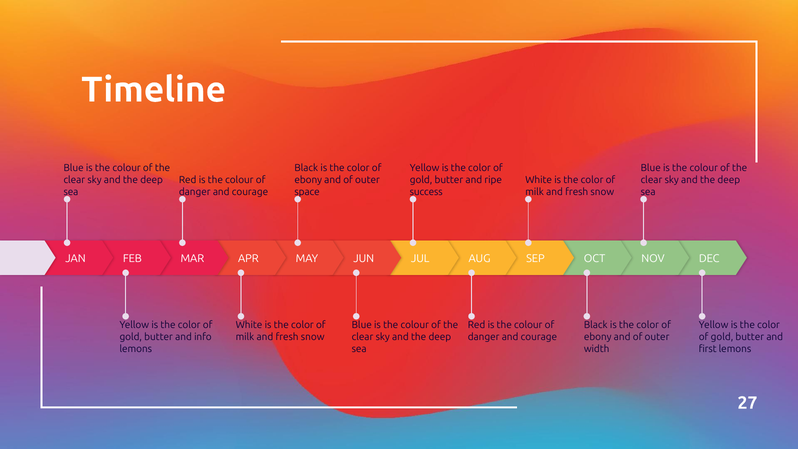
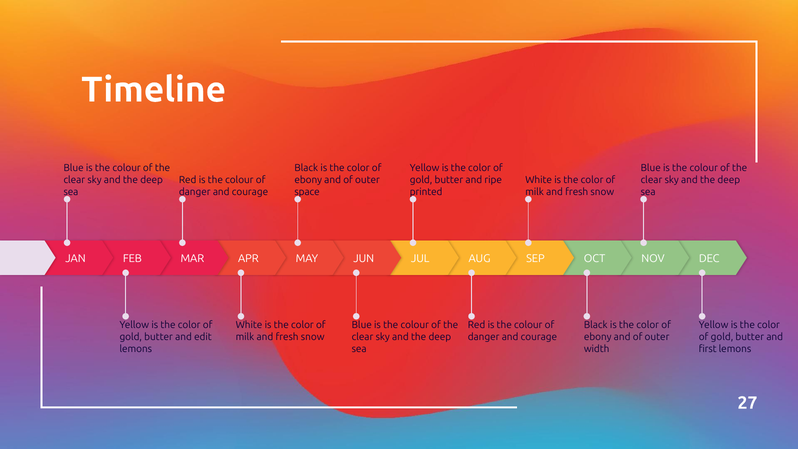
success: success -> printed
info: info -> edit
